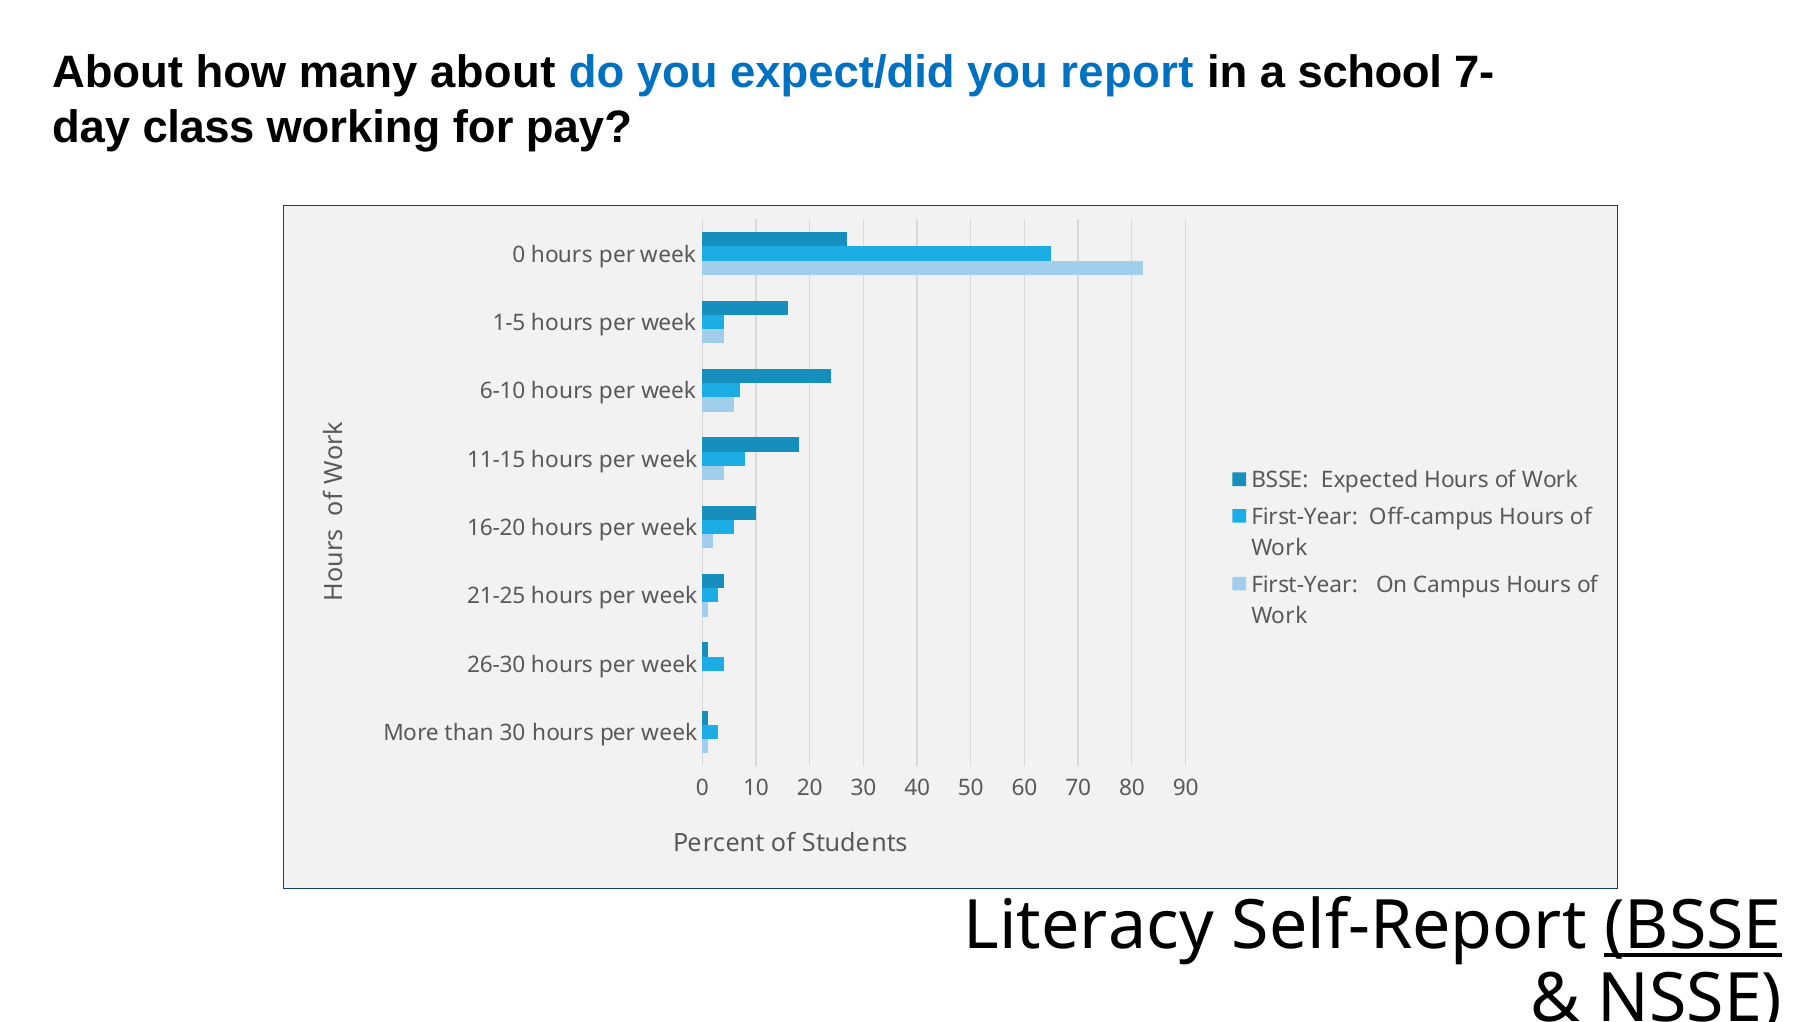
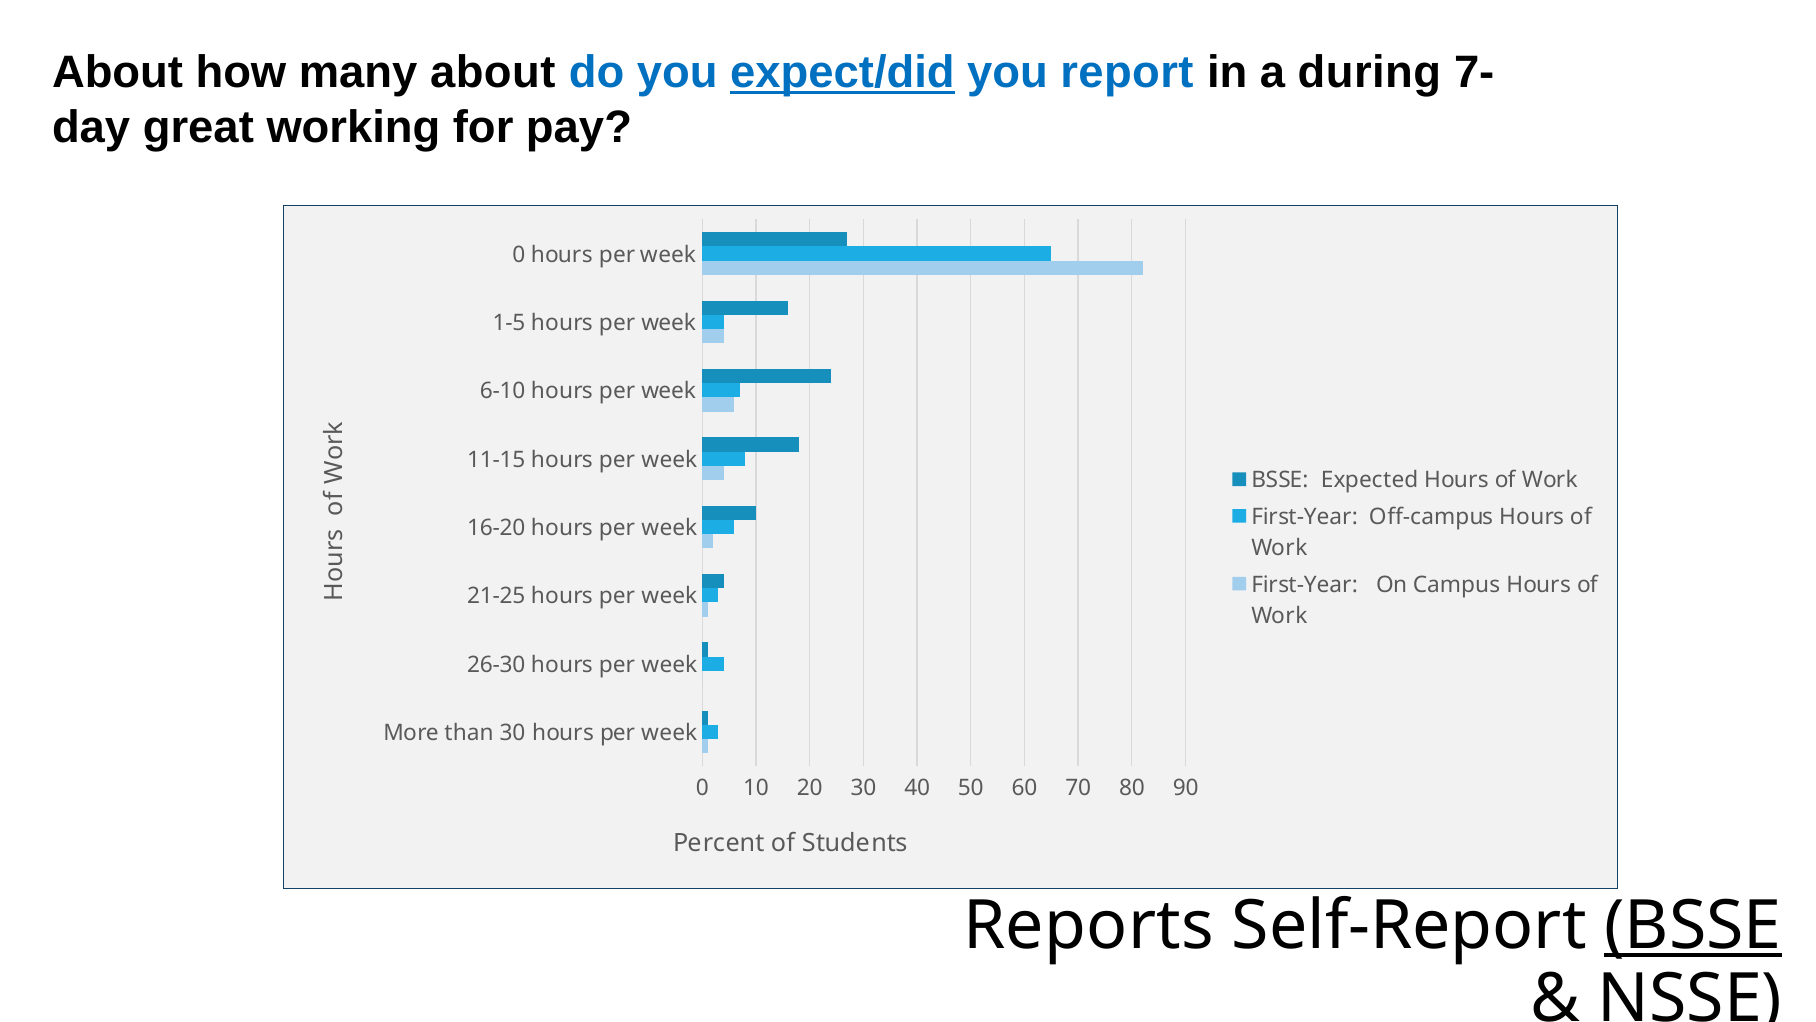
expect/did underline: none -> present
school: school -> during
class: class -> great
Literacy: Literacy -> Reports
